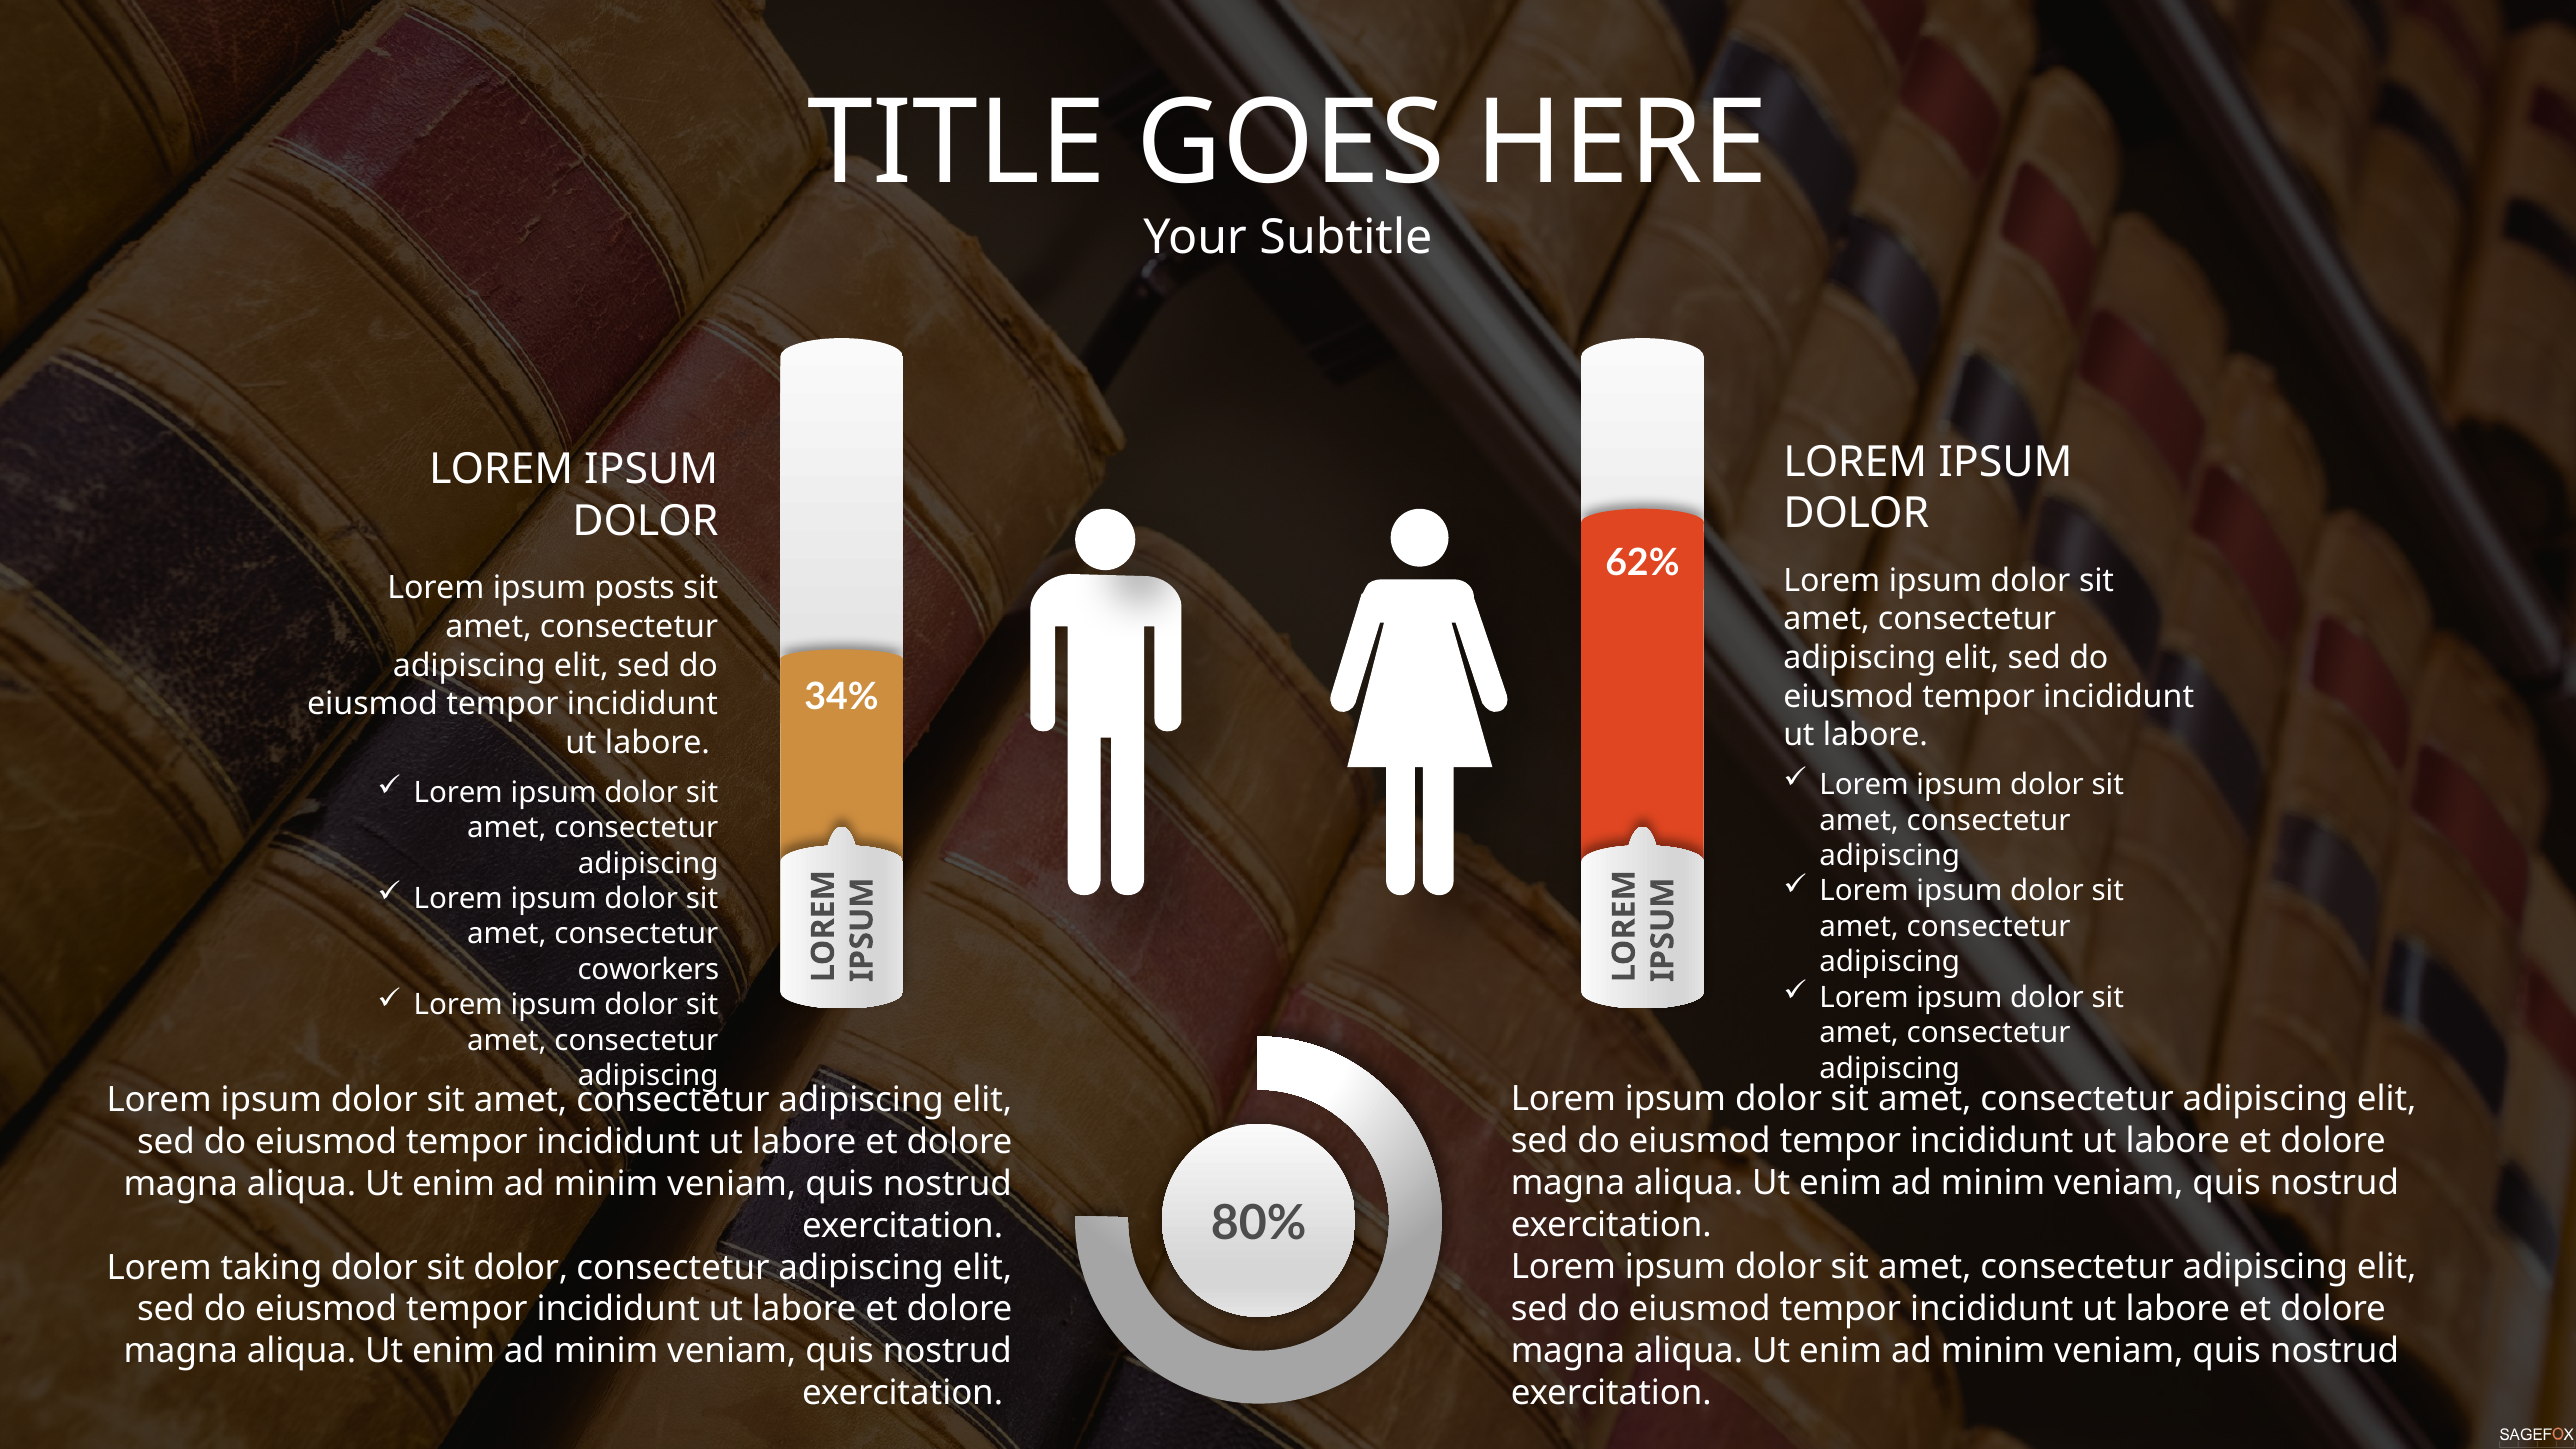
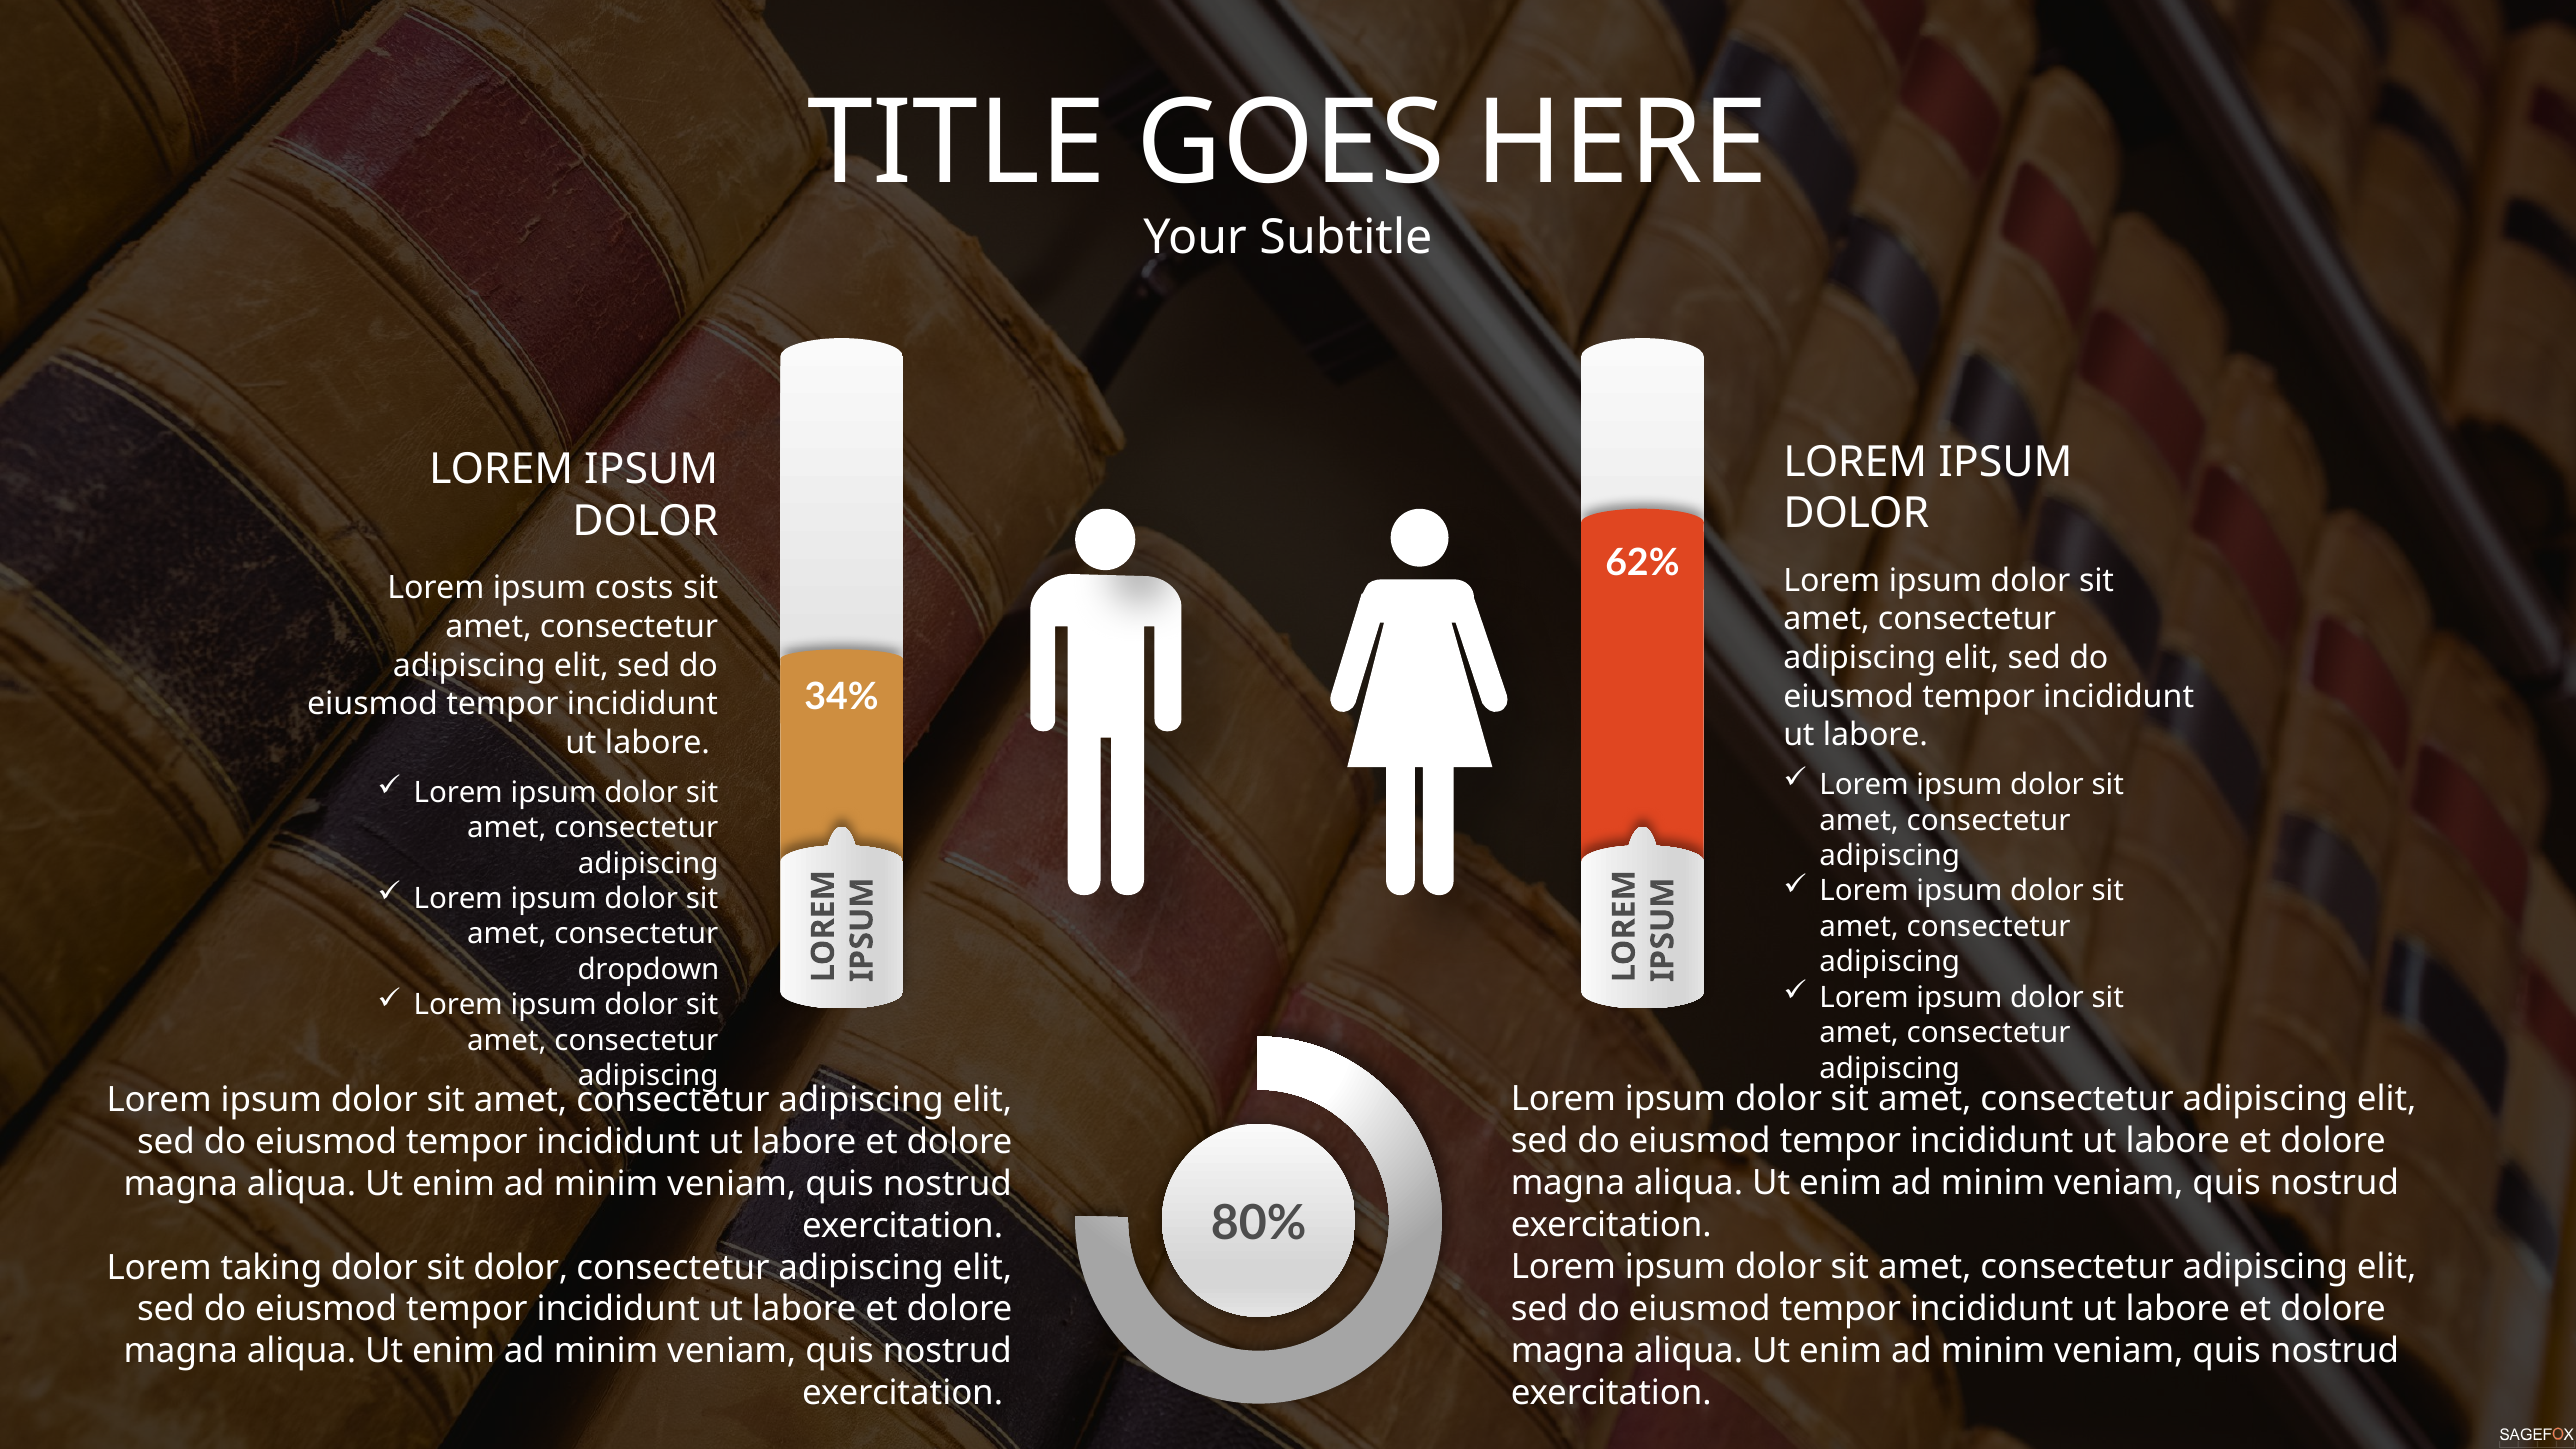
posts: posts -> costs
coworkers: coworkers -> dropdown
